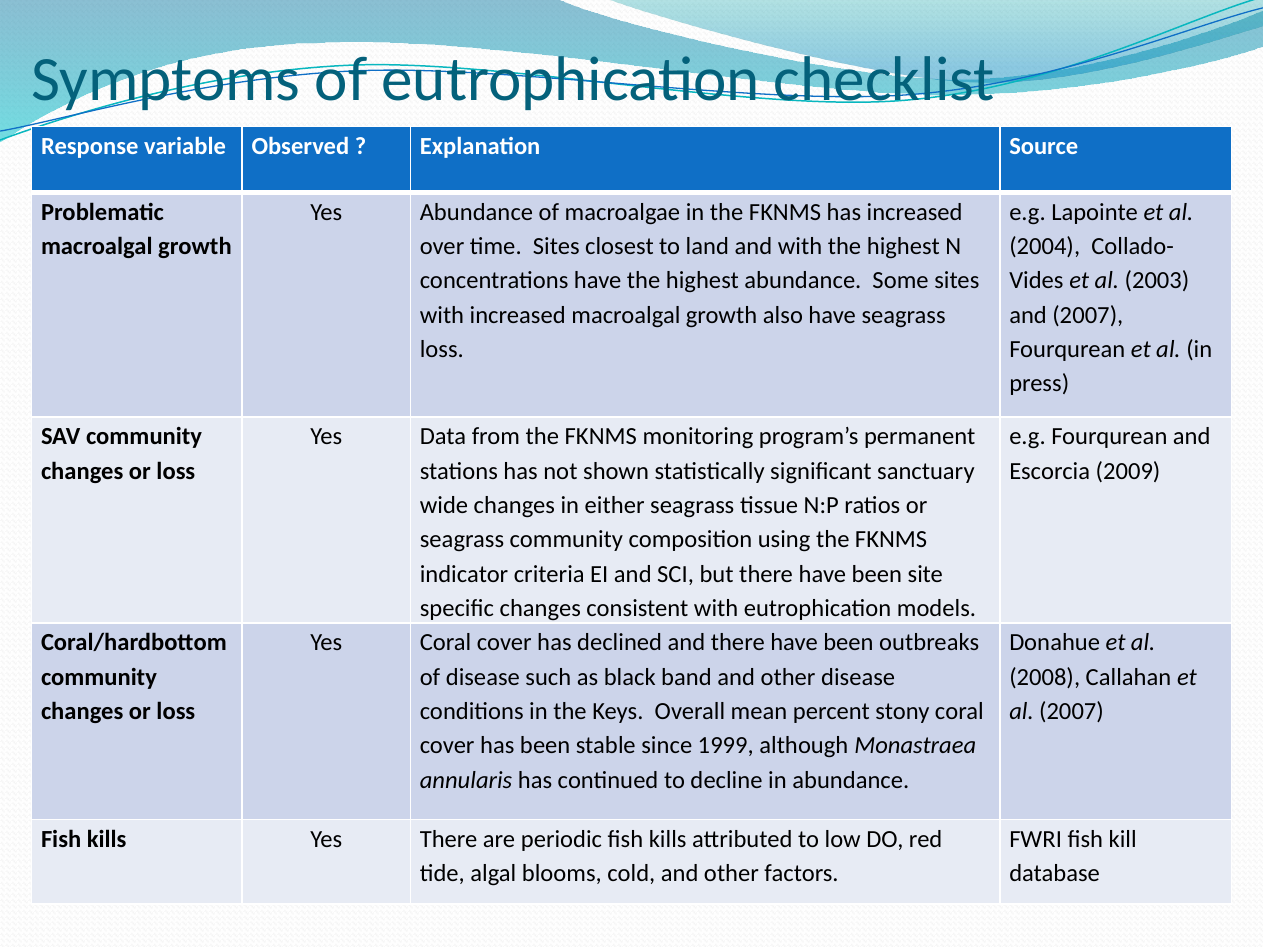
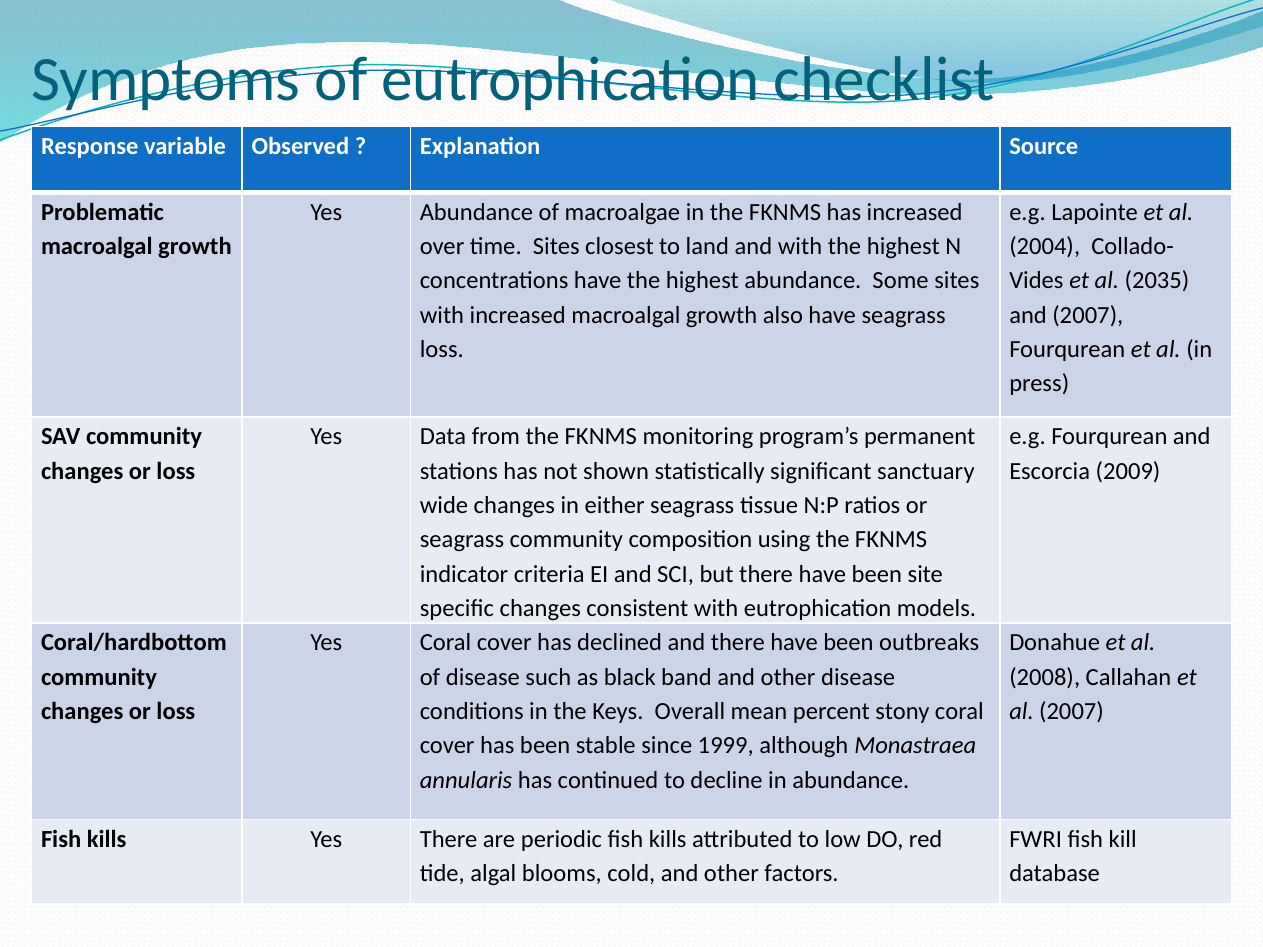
2003: 2003 -> 2035
